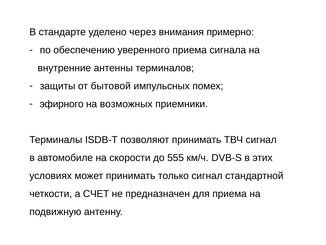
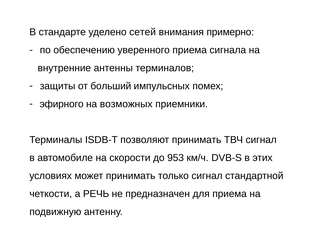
через: через -> сетей
бытовой: бытовой -> больший
555: 555 -> 953
СЧЕТ: СЧЕТ -> РЕЧЬ
